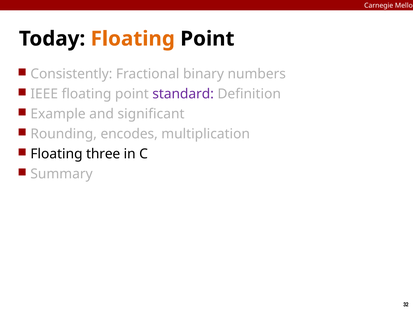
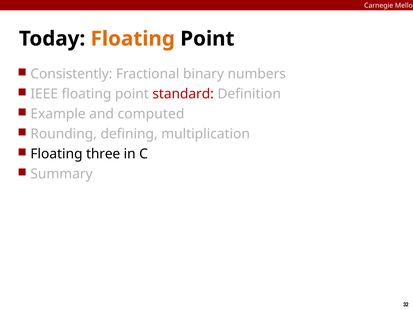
standard colour: purple -> red
significant: significant -> computed
encodes: encodes -> defining
